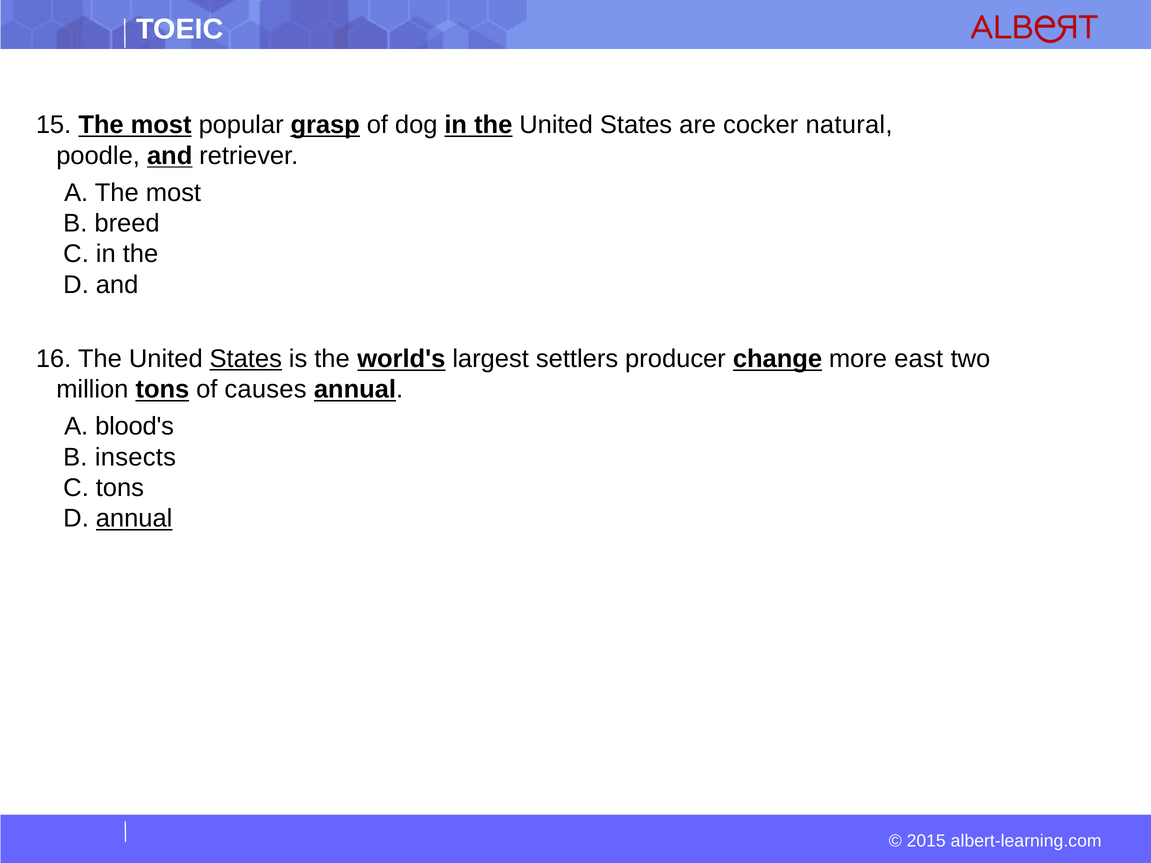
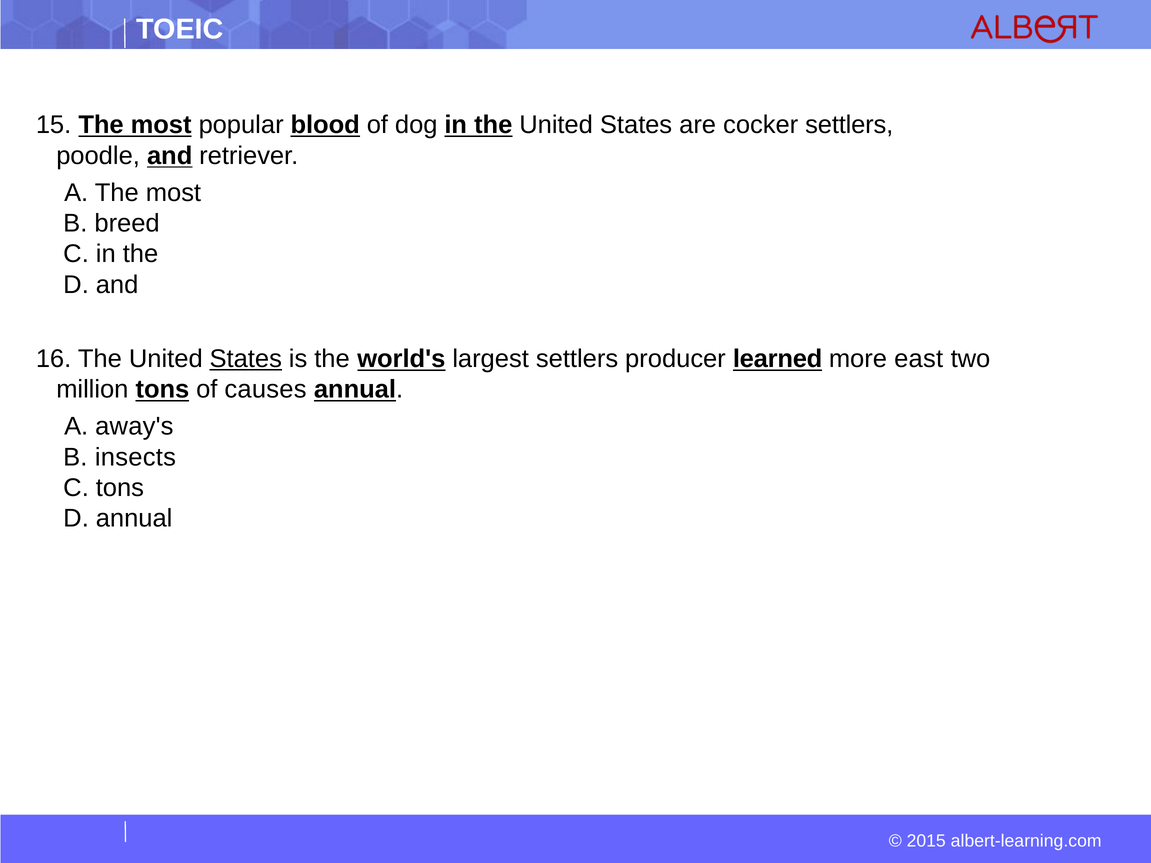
grasp: grasp -> blood
cocker natural: natural -> settlers
change: change -> learned
blood's: blood's -> away's
annual at (134, 519) underline: present -> none
